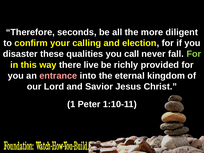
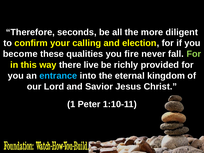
disaster: disaster -> become
call: call -> fire
entrance colour: pink -> light blue
